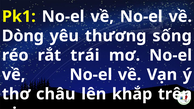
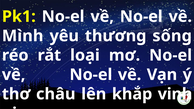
Dòng: Dòng -> Mình
trái: trái -> loại
trên: trên -> vinh
